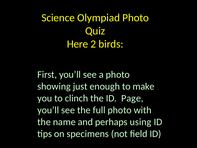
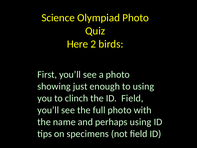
to make: make -> using
ID Page: Page -> Field
